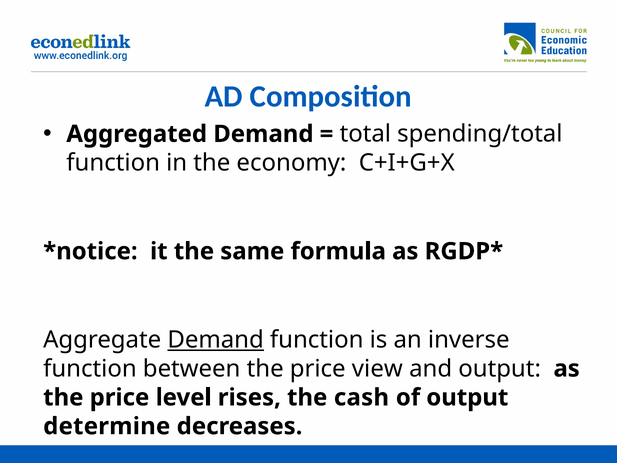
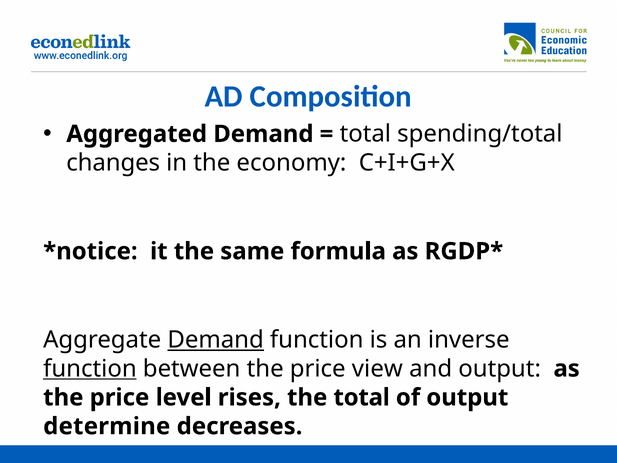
function at (113, 163): function -> changes
function at (90, 368) underline: none -> present
the cash: cash -> total
